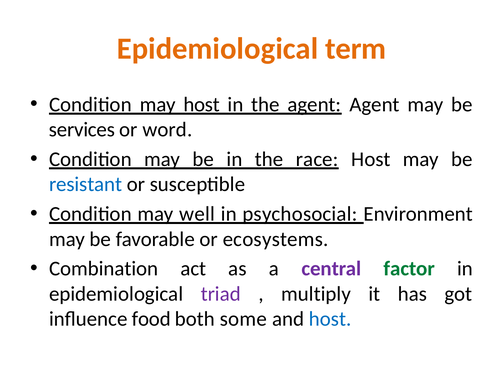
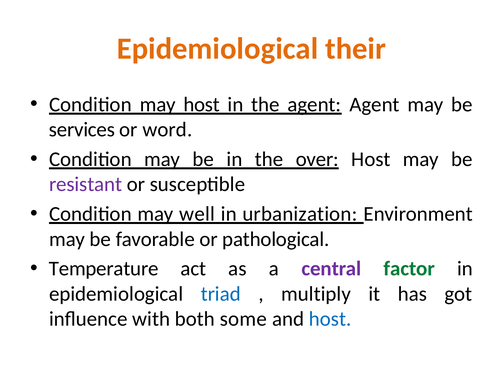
term: term -> their
race: race -> over
resistant colour: blue -> purple
psychosocial: psychosocial -> urbanization
ecosystems: ecosystems -> pathological
Combination: Combination -> Temperature
triad colour: purple -> blue
food: food -> with
